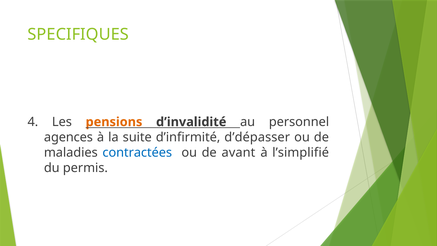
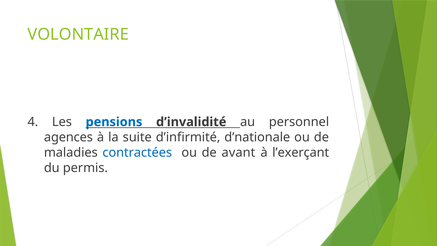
SPECIFIQUES: SPECIFIQUES -> VOLONTAIRE
pensions colour: orange -> blue
d’dépasser: d’dépasser -> d’nationale
l’simplifié: l’simplifié -> l’exerçant
